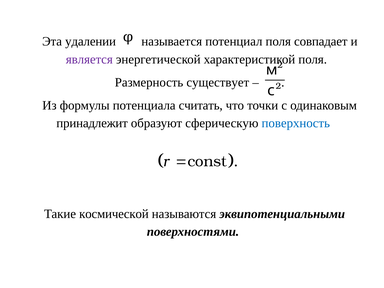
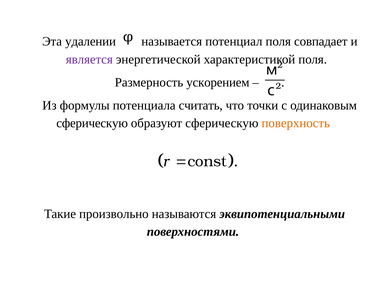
существует: существует -> ускорением
принадлежит at (92, 123): принадлежит -> сферическую
поверхность colour: blue -> orange
космической: космической -> произвольно
